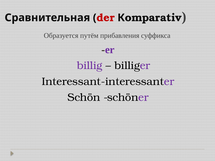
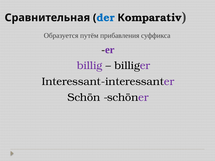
der colour: red -> blue
